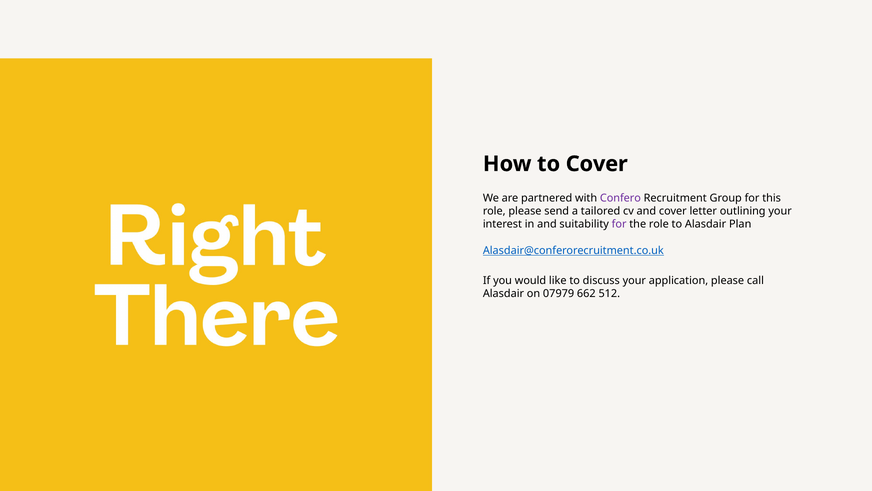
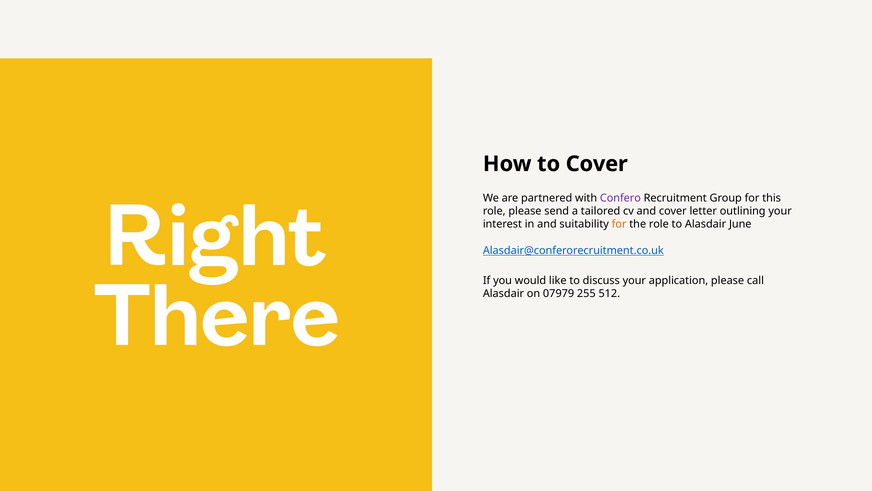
for at (619, 224) colour: purple -> orange
Plan: Plan -> June
662: 662 -> 255
